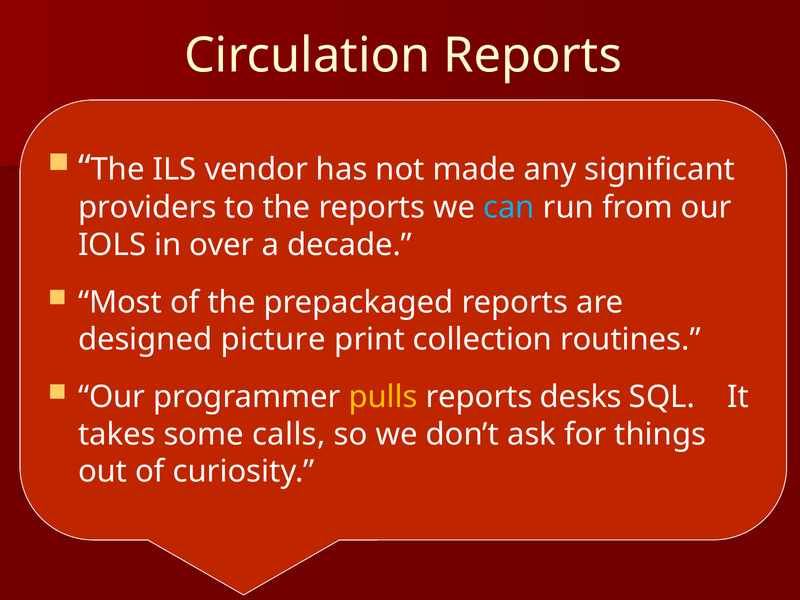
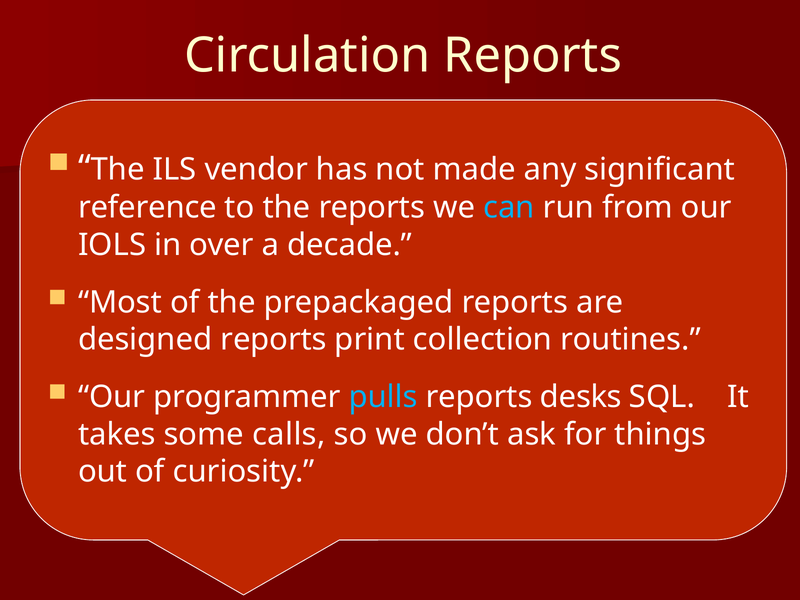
providers: providers -> reference
designed picture: picture -> reports
pulls colour: yellow -> light blue
